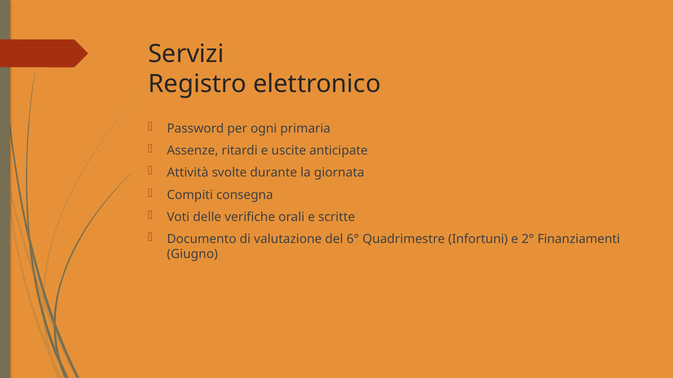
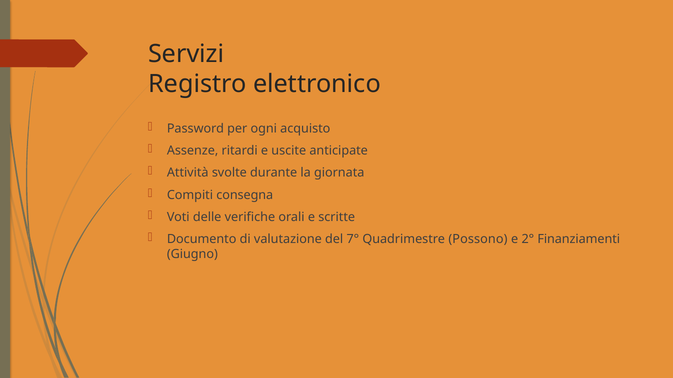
primaria: primaria -> acquisto
6°: 6° -> 7°
Infortuni: Infortuni -> Possono
